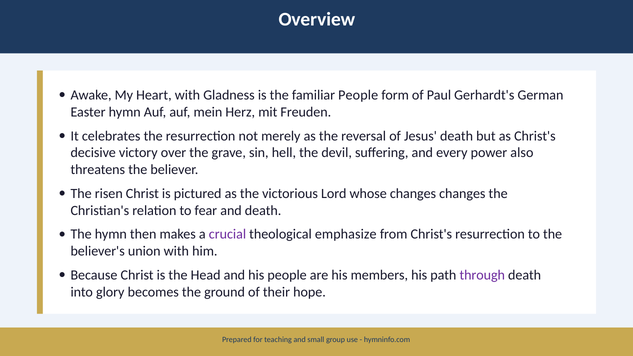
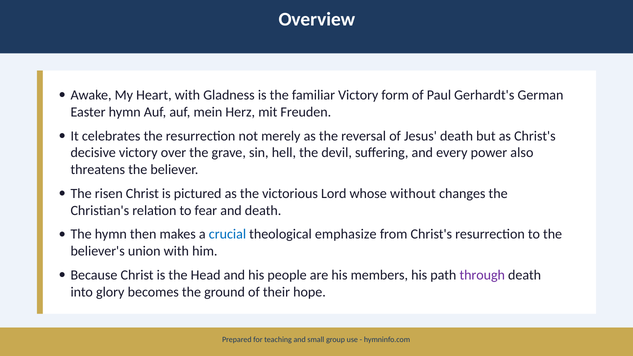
familiar People: People -> Victory
whose changes: changes -> without
crucial colour: purple -> blue
